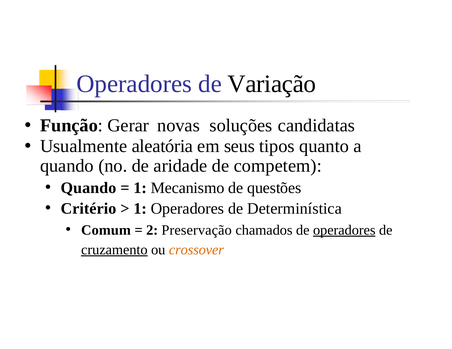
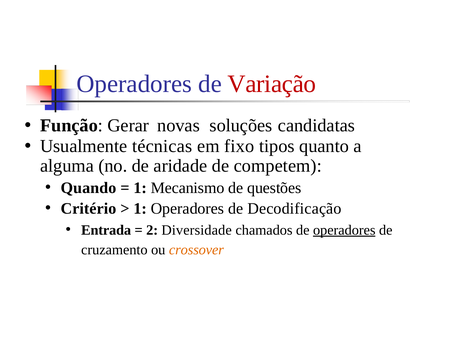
Variação colour: black -> red
aleatória: aleatória -> técnicas
seus: seus -> fixo
quando at (67, 166): quando -> alguma
Determinística: Determinística -> Decodificação
Comum: Comum -> Entrada
Preservação: Preservação -> Diversidade
cruzamento underline: present -> none
